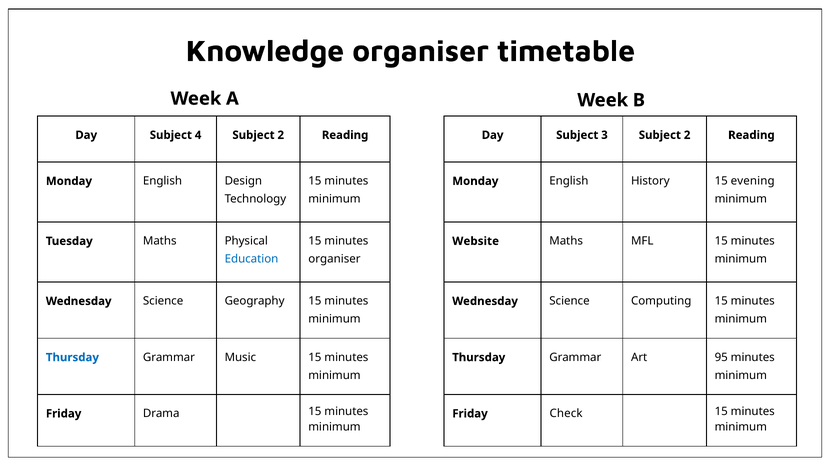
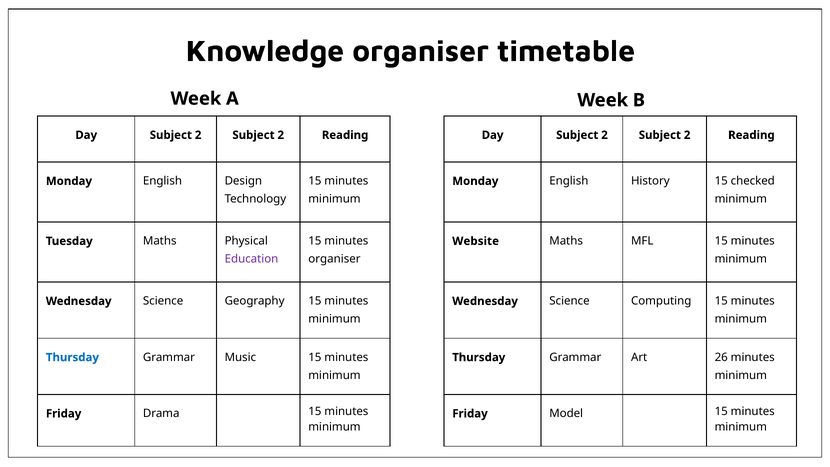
4 at (198, 135): 4 -> 2
3 at (604, 135): 3 -> 2
evening: evening -> checked
Education colour: blue -> purple
95: 95 -> 26
Check: Check -> Model
